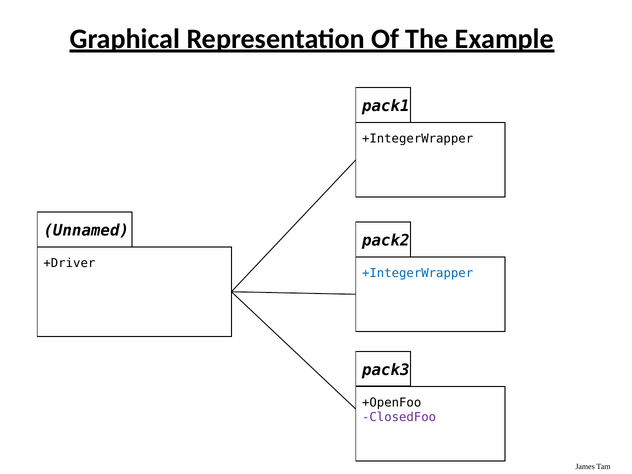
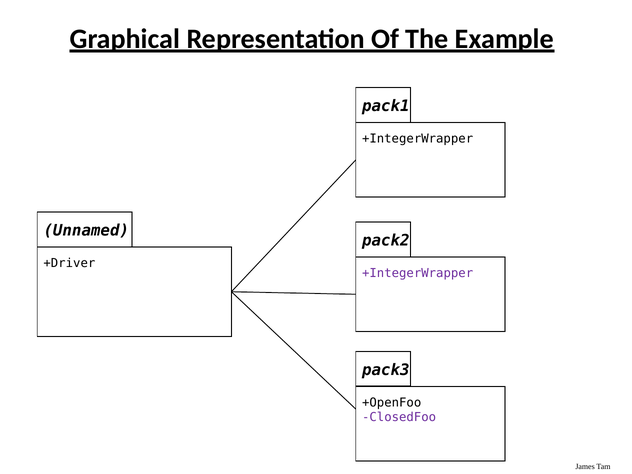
+IntegerWrapper at (418, 273) colour: blue -> purple
